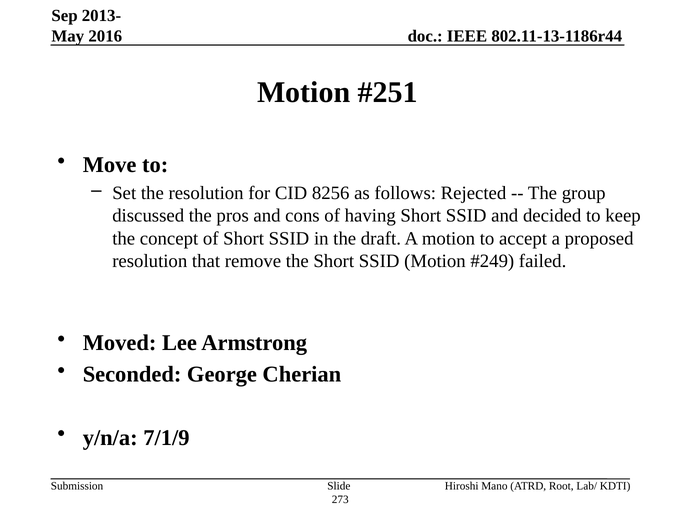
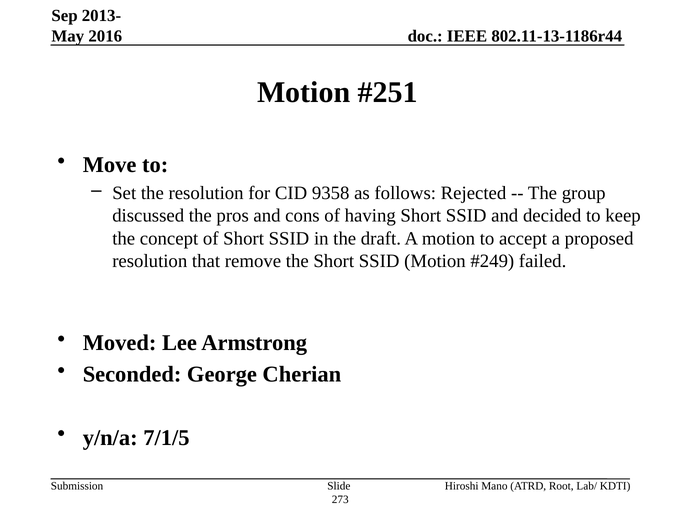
8256: 8256 -> 9358
7/1/9: 7/1/9 -> 7/1/5
